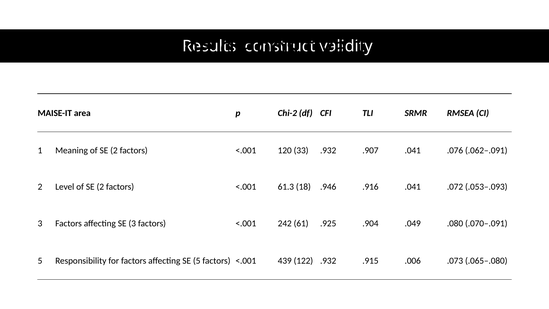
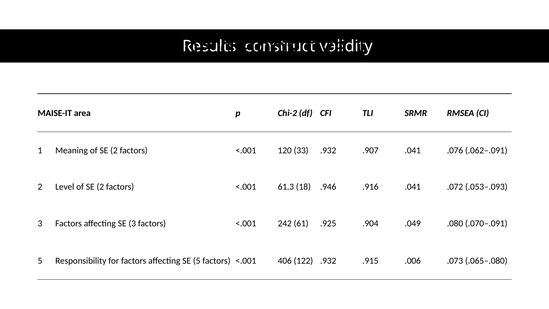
439: 439 -> 406
